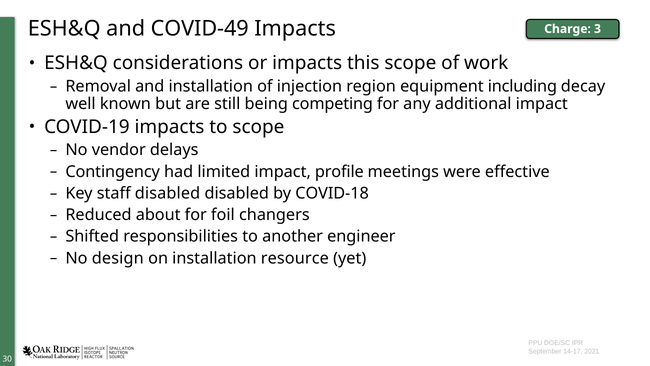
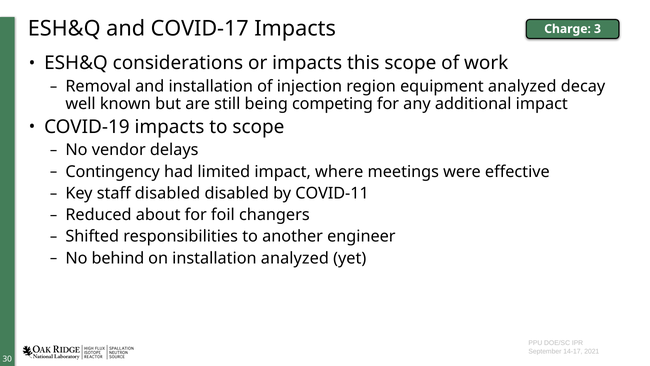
COVID-49: COVID-49 -> COVID-17
equipment including: including -> analyzed
profile: profile -> where
COVID-18: COVID-18 -> COVID-11
design: design -> behind
installation resource: resource -> analyzed
